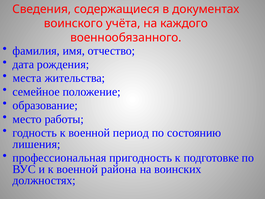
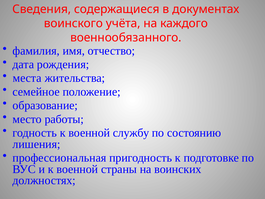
период: период -> службу
района: района -> страны
